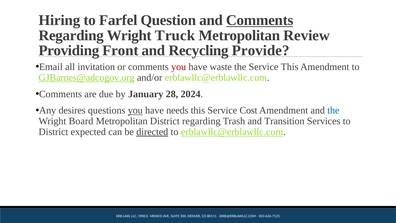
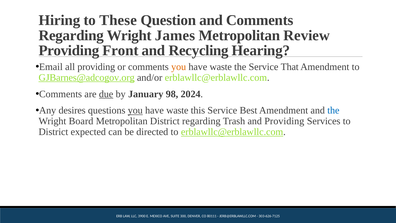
Farfel: Farfel -> These
Comments at (260, 20) underline: present -> none
Truck: Truck -> James
Provide: Provide -> Hearing
all invitation: invitation -> providing
you at (179, 67) colour: red -> orange
Service This: This -> That
due underline: none -> present
28: 28 -> 98
needs at (177, 110): needs -> waste
Cost: Cost -> Best
and Transition: Transition -> Providing
directed underline: present -> none
